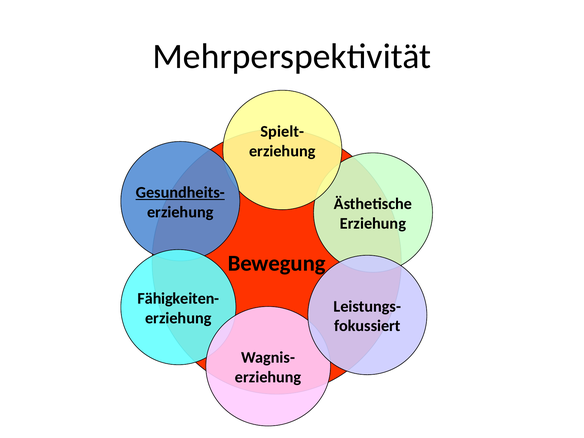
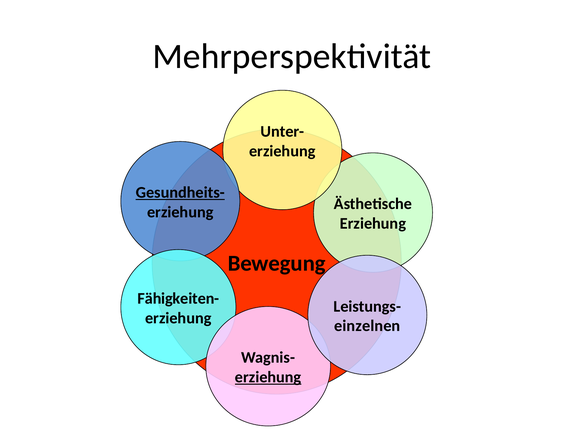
Spielt-: Spielt- -> Unter-
fokussiert: fokussiert -> einzelnen
erziehung at (268, 377) underline: none -> present
